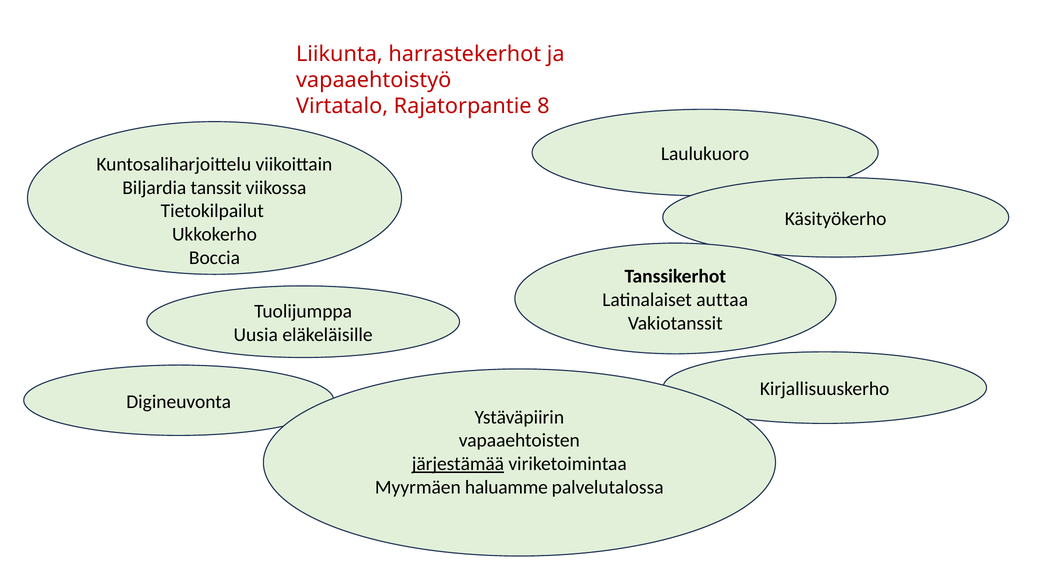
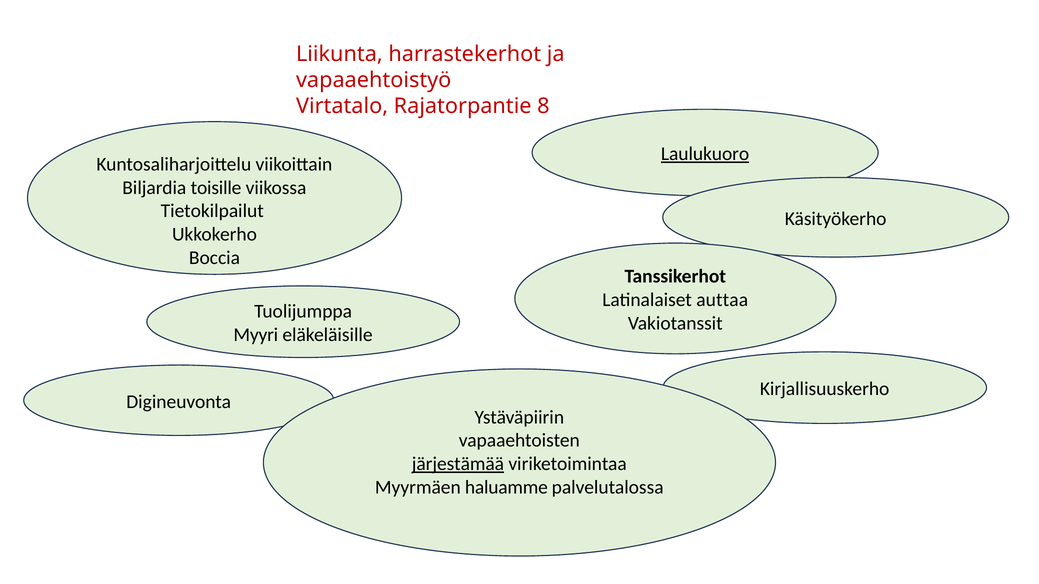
Laulukuoro underline: none -> present
tanssit: tanssit -> toisille
Uusia: Uusia -> Myyri
